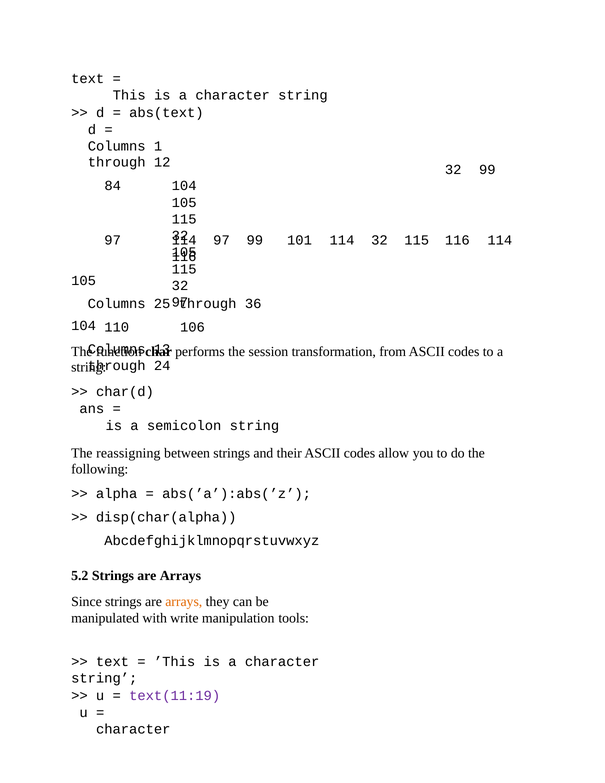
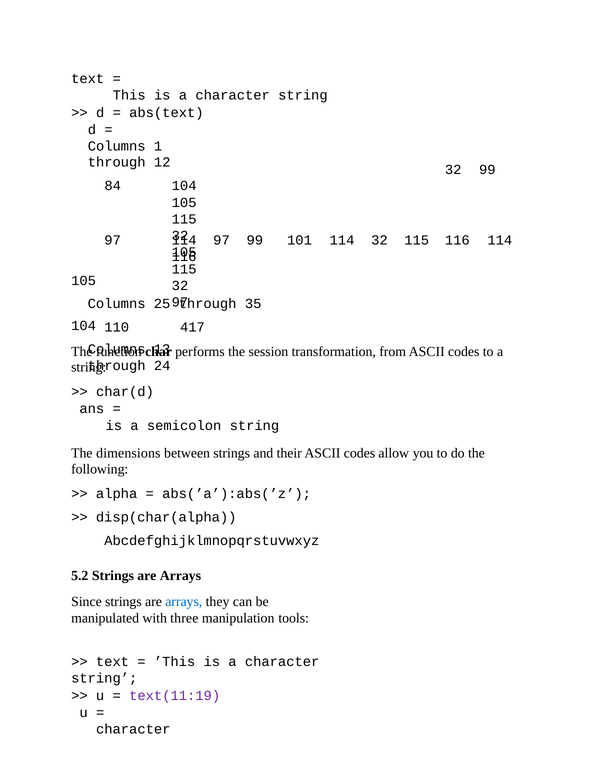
36: 36 -> 35
106: 106 -> 417
reassigning: reassigning -> dimensions
arrays at (184, 601) colour: orange -> blue
write: write -> three
